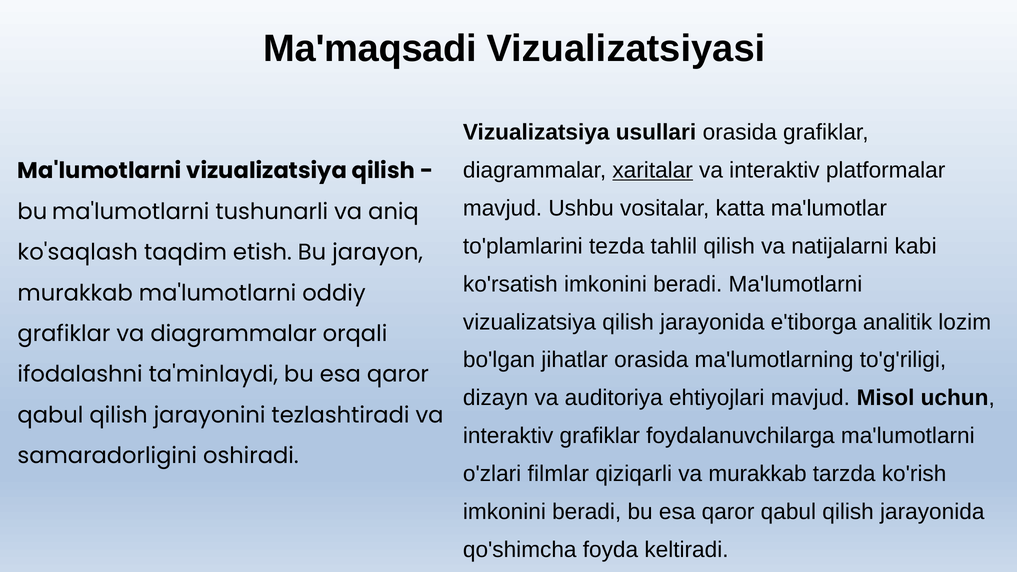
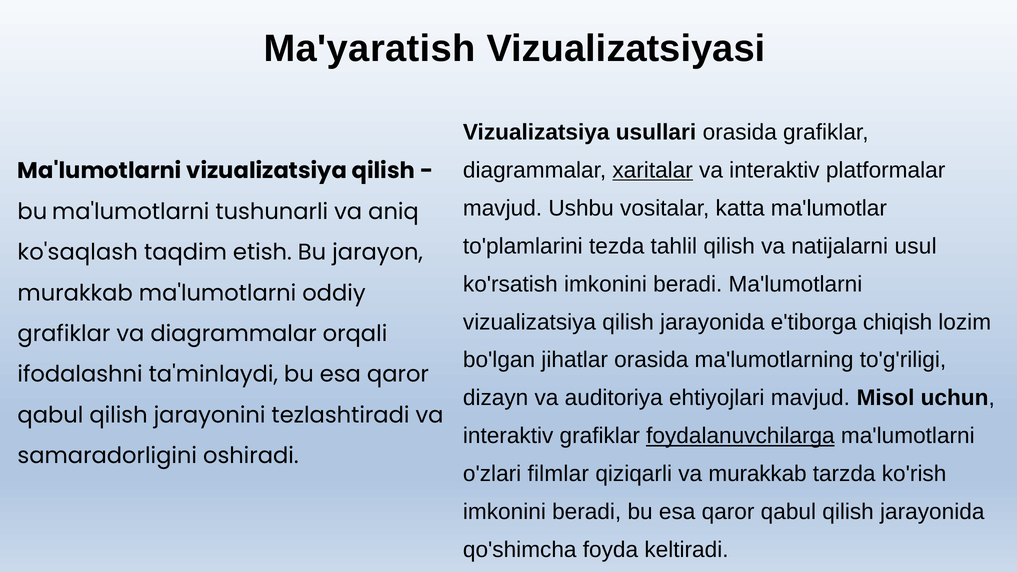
Ma'maqsadi: Ma'maqsadi -> Ma'yaratish
kabi: kabi -> usul
analitik: analitik -> chiqish
foydalanuvchilarga underline: none -> present
